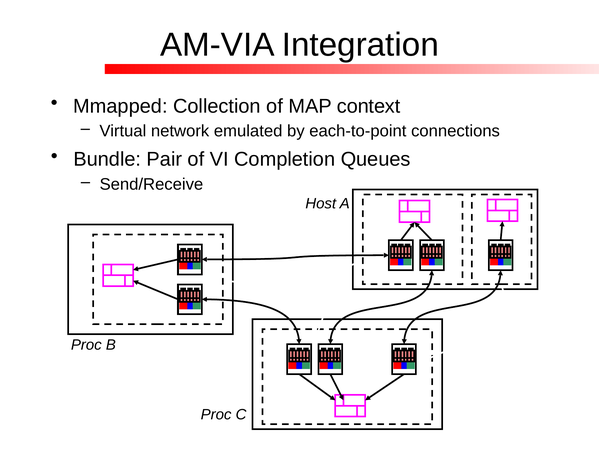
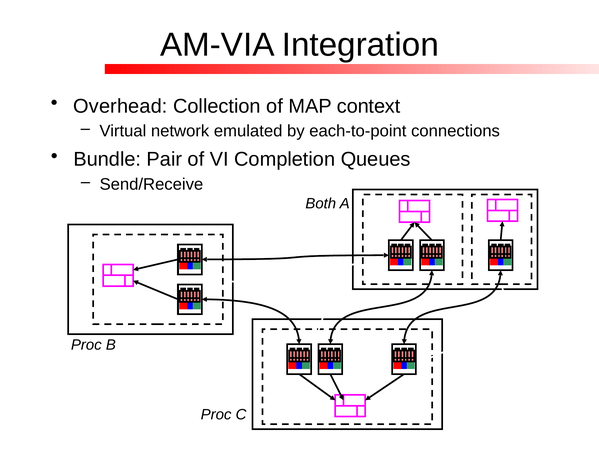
Mmapped: Mmapped -> Overhead
Host: Host -> Both
